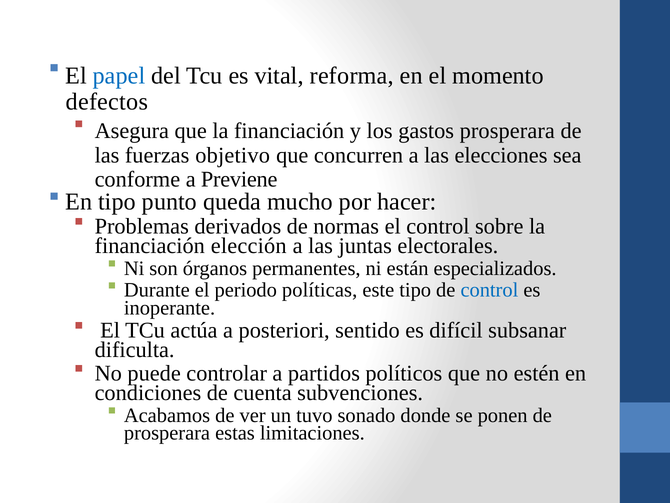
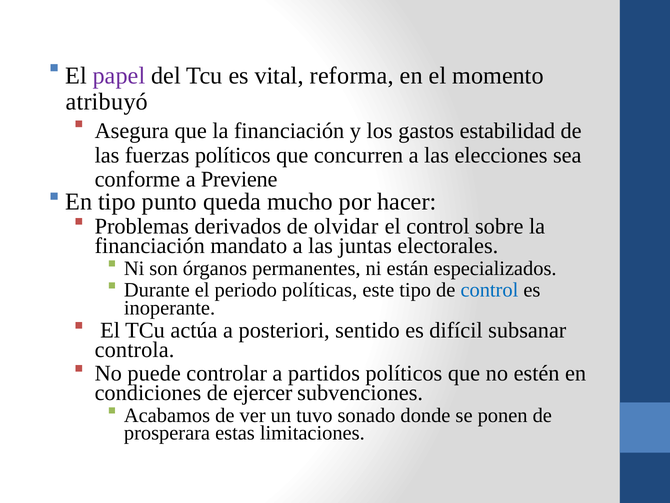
papel colour: blue -> purple
defectos: defectos -> atribuyó
gastos prosperara: prosperara -> estabilidad
fuerzas objetivo: objetivo -> políticos
normas: normas -> olvidar
elección: elección -> mandato
dificulta: dificulta -> controla
cuenta: cuenta -> ejercer
